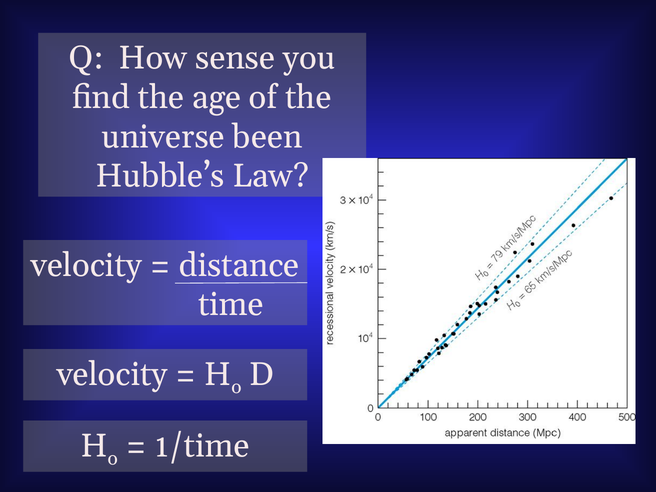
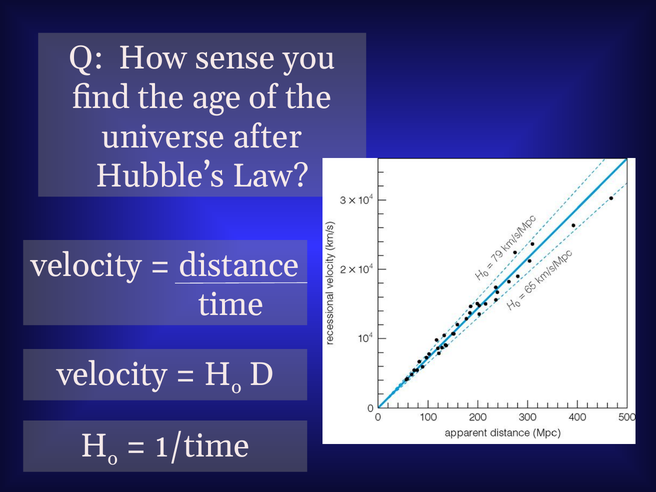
been: been -> after
